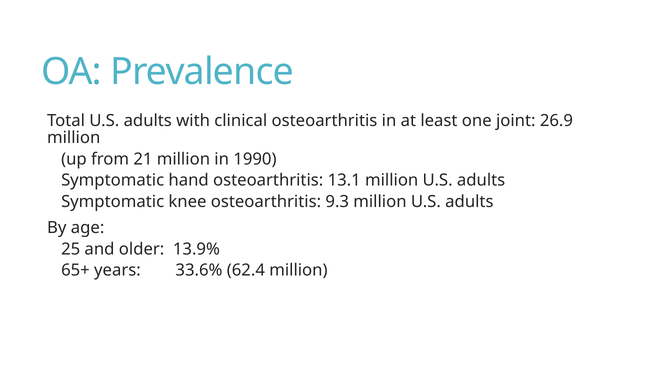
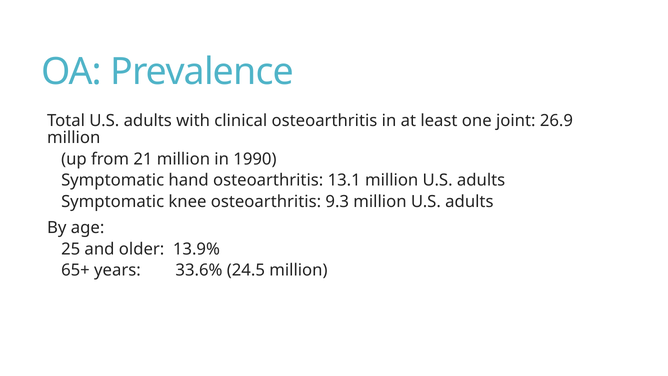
62.4: 62.4 -> 24.5
